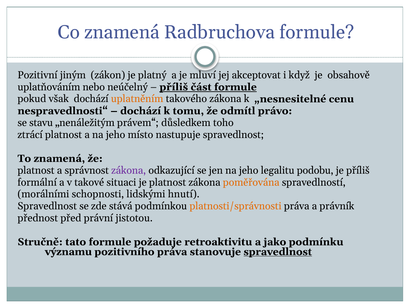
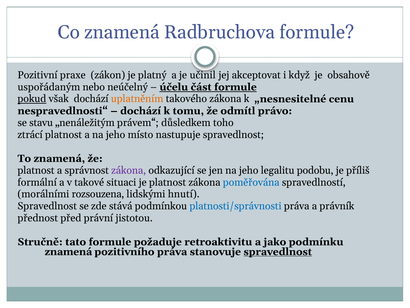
jiným: jiným -> praxe
mluví: mluví -> učinil
uplatňováním: uplatňováním -> uspořádaným
příliš at (174, 87): příliš -> účelu
pokud underline: none -> present
poměřována colour: orange -> blue
schopnosti: schopnosti -> rozsouzena
platnosti/správnosti colour: orange -> blue
významu at (68, 251): významu -> znamená
